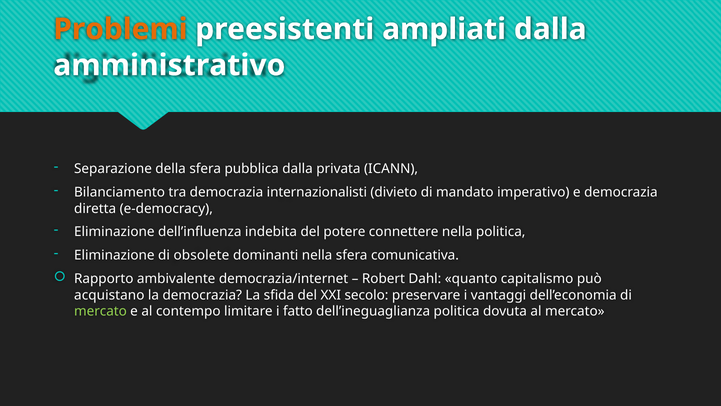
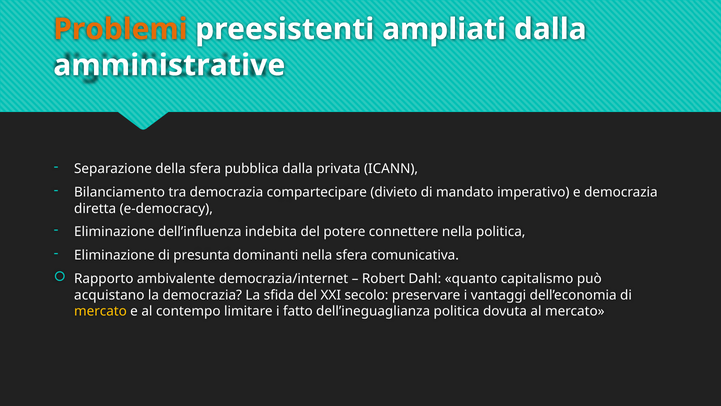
amministrativo: amministrativo -> amministrative
internazionalisti: internazionalisti -> compartecipare
obsolete: obsolete -> presunta
mercato at (100, 311) colour: light green -> yellow
